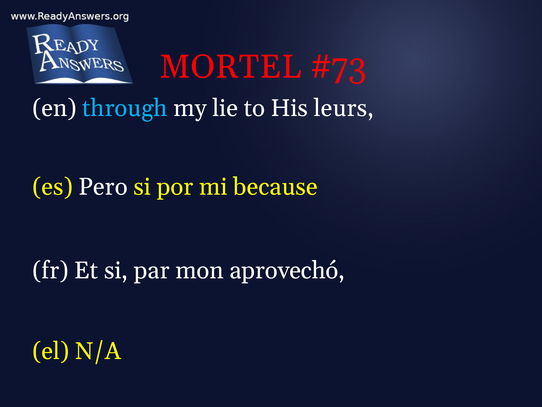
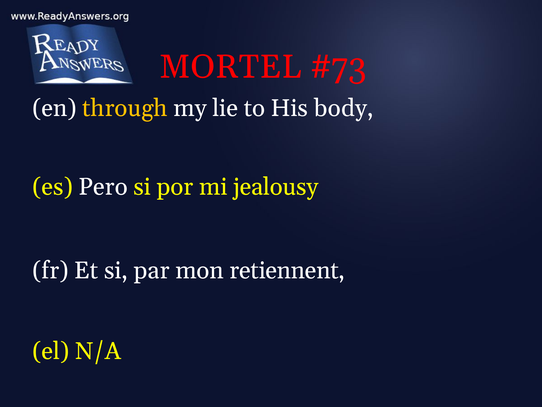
through colour: light blue -> yellow
leurs: leurs -> body
because: because -> jealousy
aprovechó: aprovechó -> retiennent
